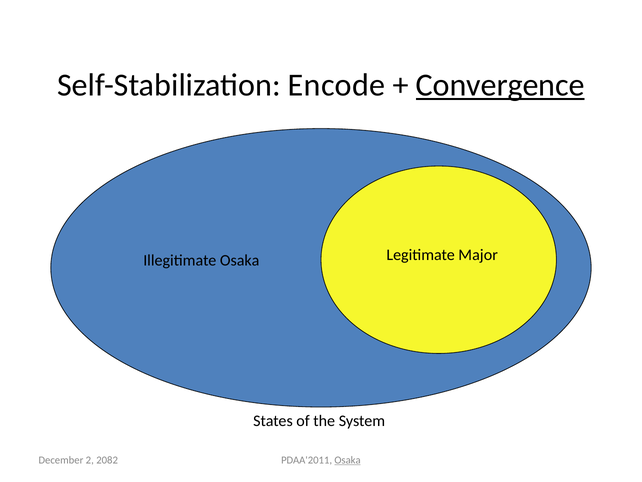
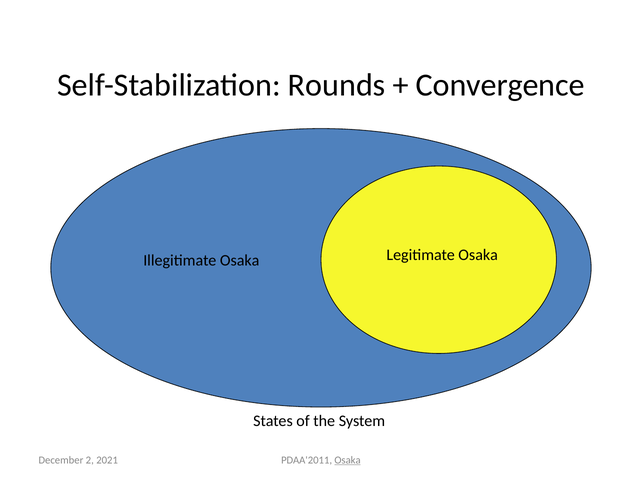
Encode: Encode -> Rounds
Convergence underline: present -> none
Legitimate Major: Major -> Osaka
2082: 2082 -> 2021
